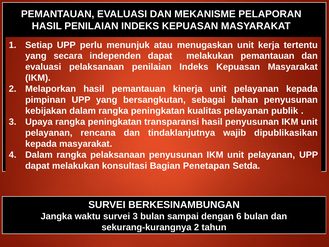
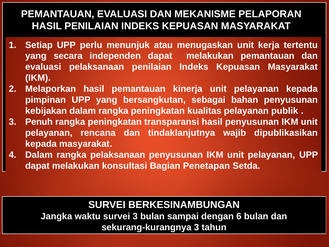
Upaya: Upaya -> Penuh
sekurang-kurangnya 2: 2 -> 3
